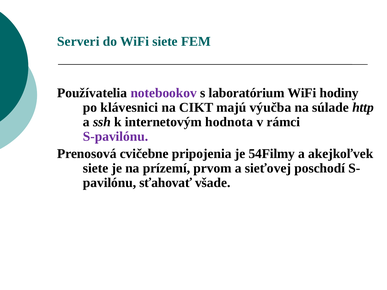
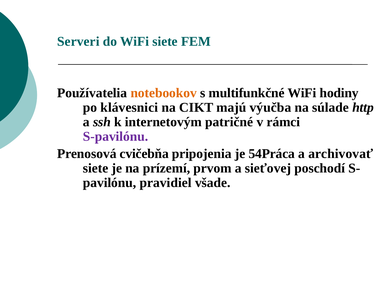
notebookov colour: purple -> orange
laboratórium: laboratórium -> multifunkčné
hodnota: hodnota -> patričné
cvičebne: cvičebne -> cvičebňa
54Filmy: 54Filmy -> 54Práca
akejkoľvek: akejkoľvek -> archivovať
sťahovať: sťahovať -> pravidiel
